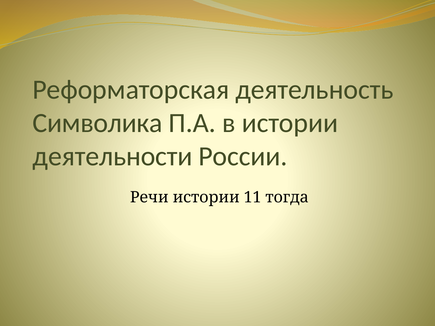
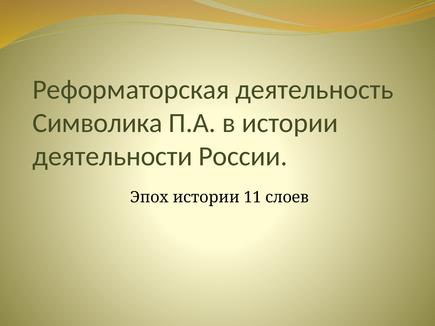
Речи: Речи -> Эпох
тогда: тогда -> слоев
